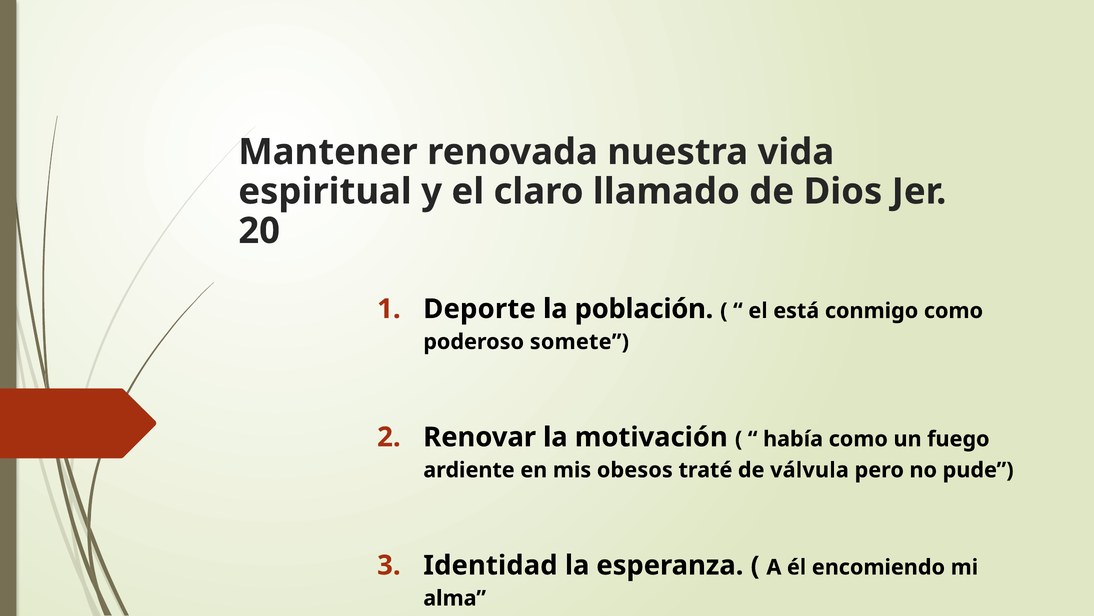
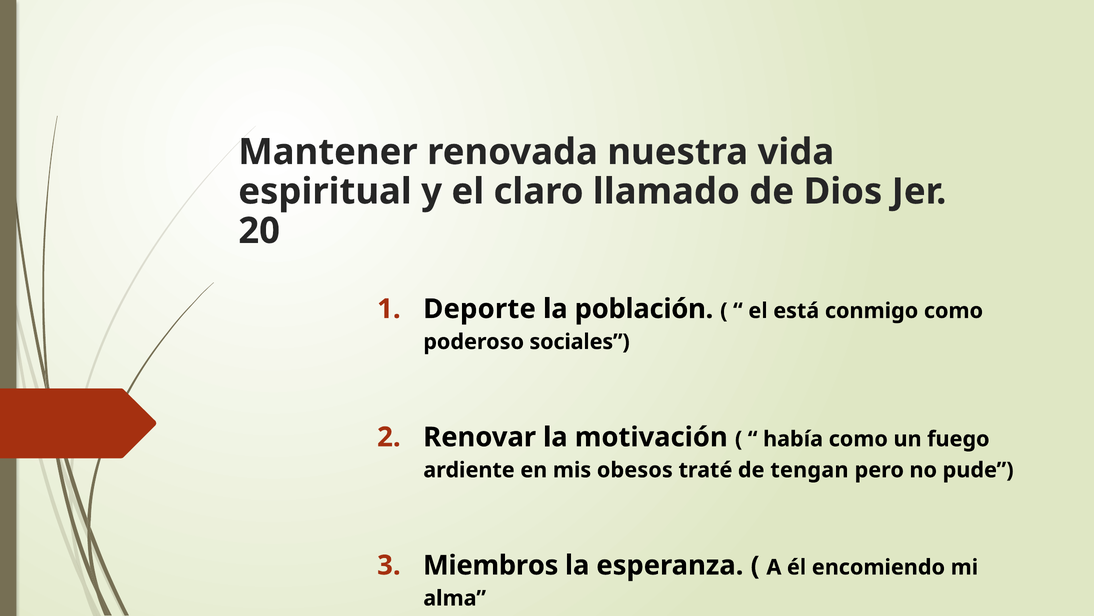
somete: somete -> sociales
válvula: válvula -> tengan
Identidad: Identidad -> Miembros
